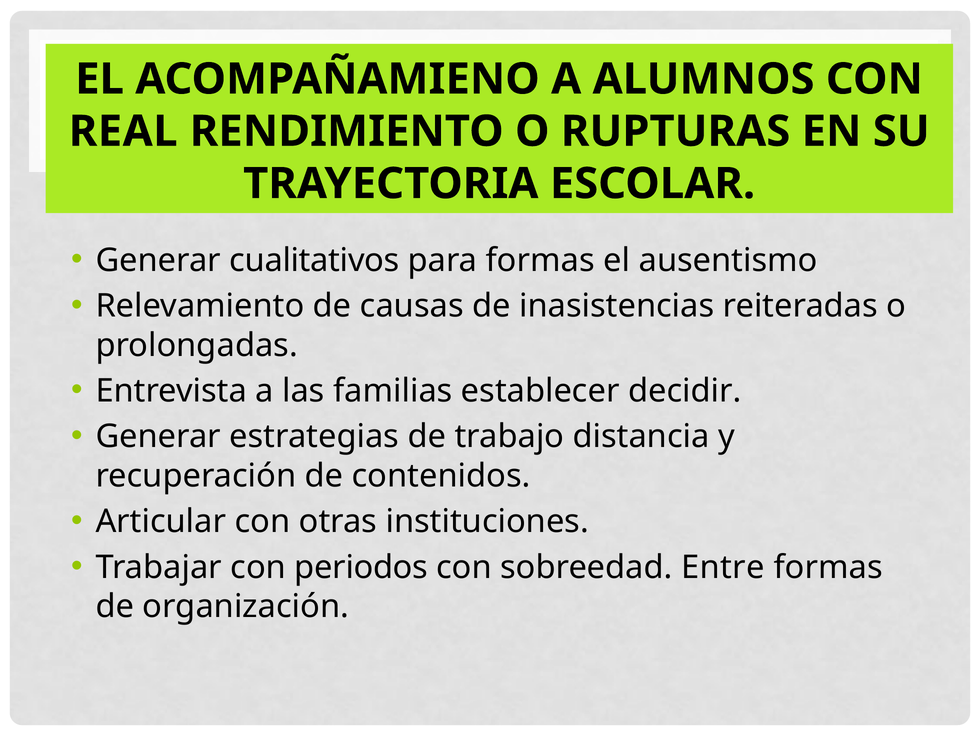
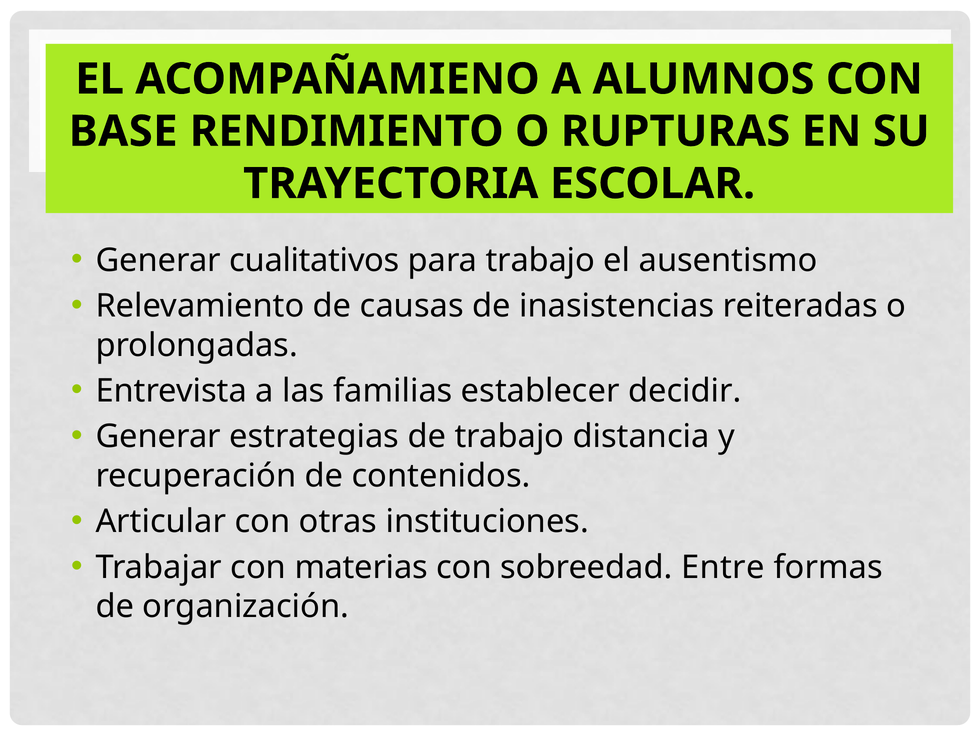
REAL: REAL -> BASE
para formas: formas -> trabajo
periodos: periodos -> materias
